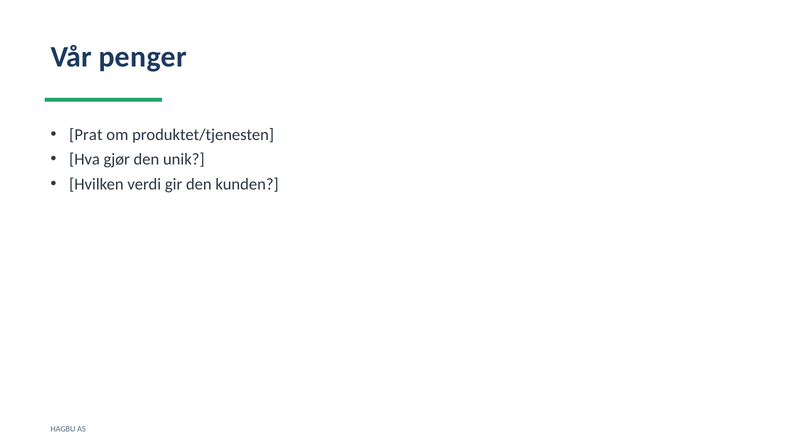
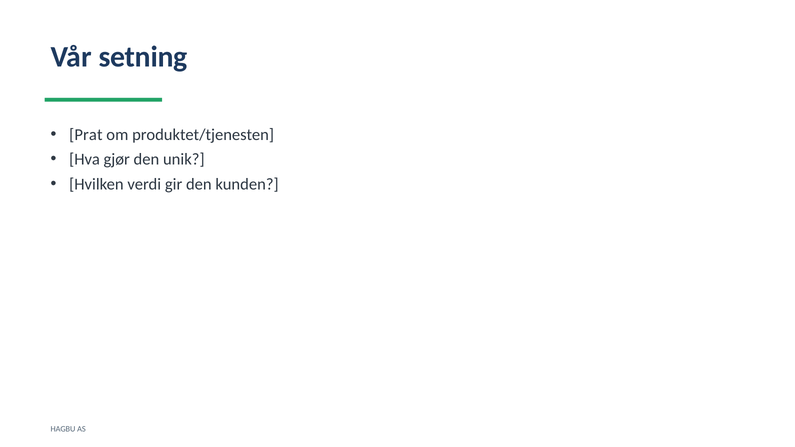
penger: penger -> setning
